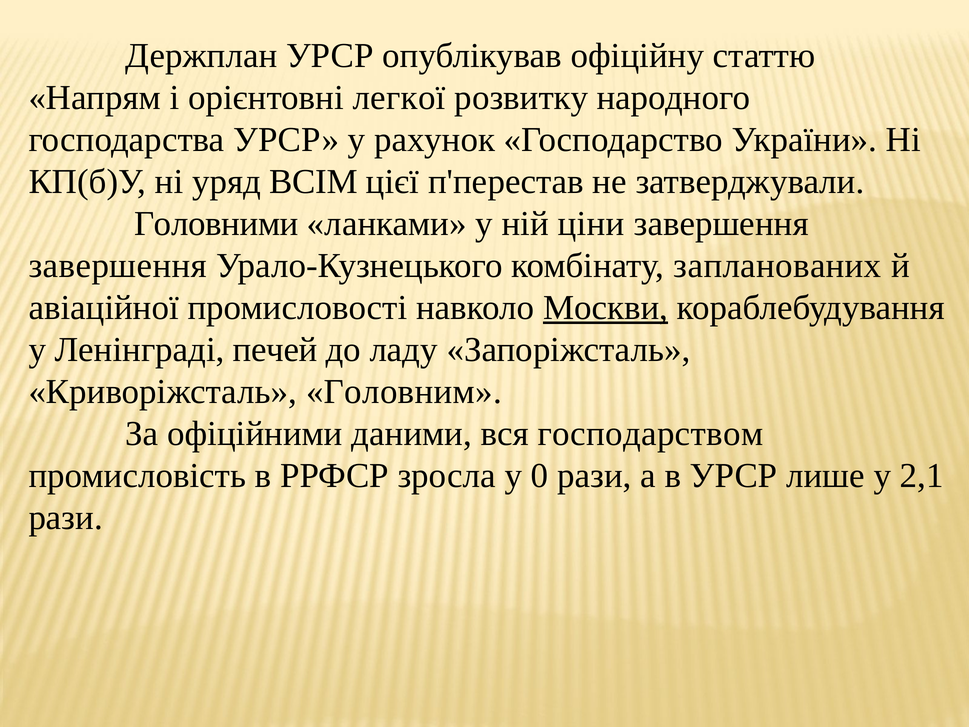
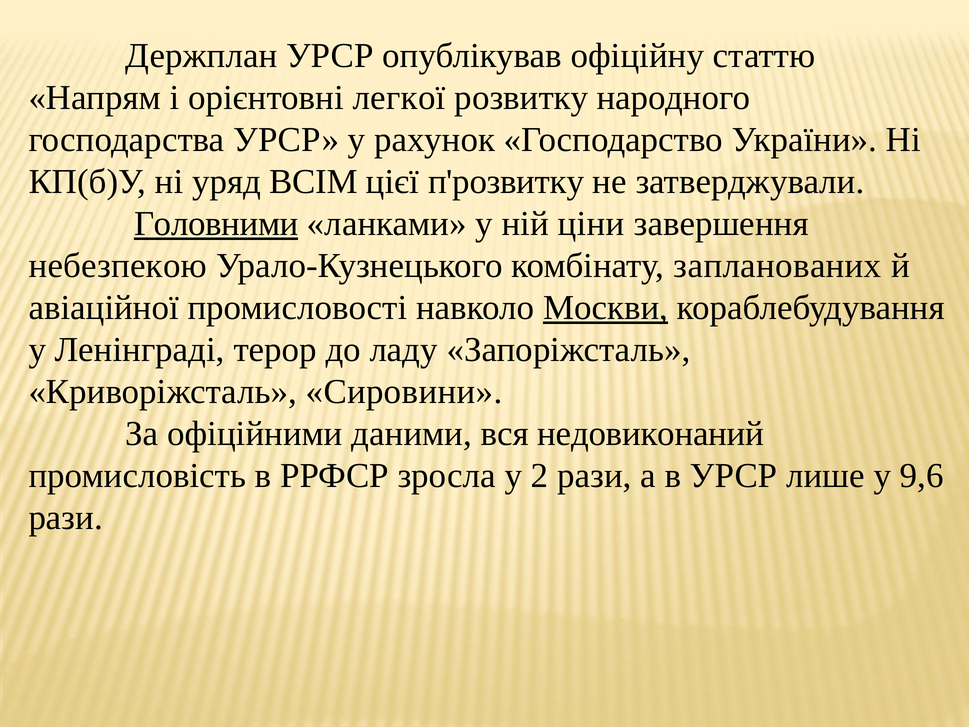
п'перестав: п'перестав -> п'розвитку
Головними underline: none -> present
завершення at (118, 266): завершення -> небезпекою
печей: печей -> терор
Головним: Головним -> Сировини
господарством: господарством -> недовиконаний
0: 0 -> 2
2,1: 2,1 -> 9,6
